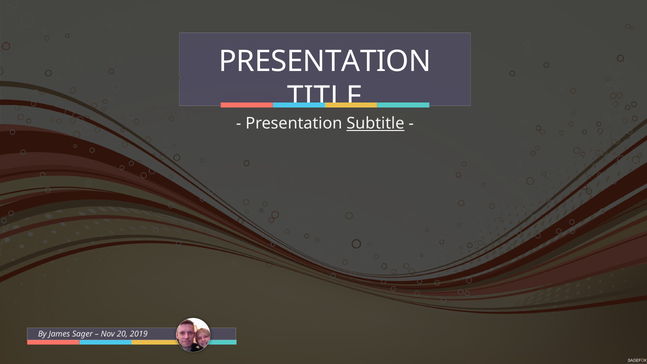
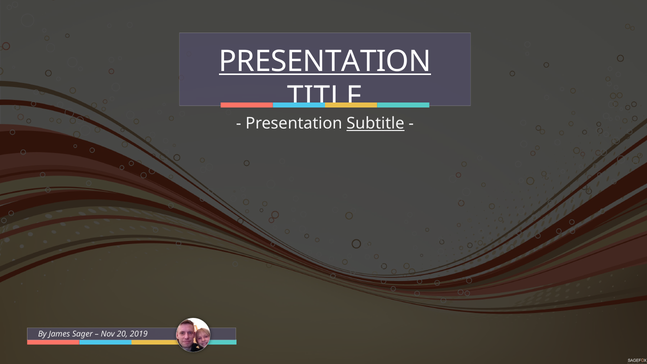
PRESENTATION at (325, 61) underline: none -> present
